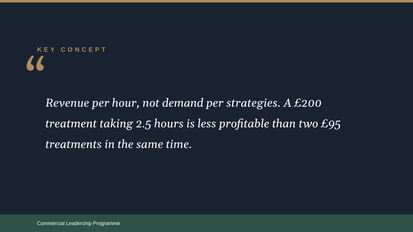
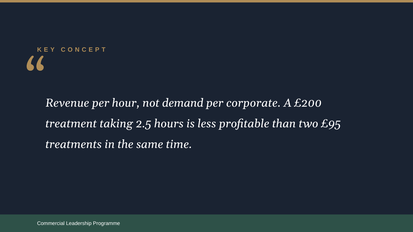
strategies: strategies -> corporate
